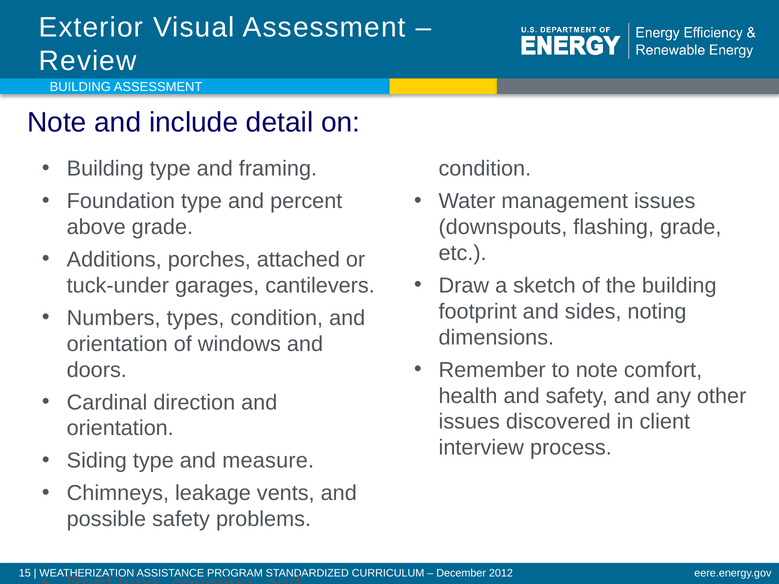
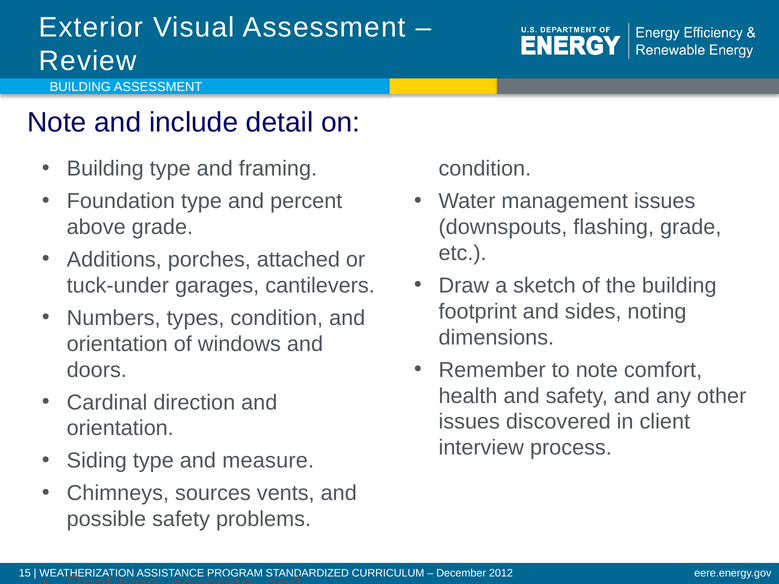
leakage: leakage -> sources
